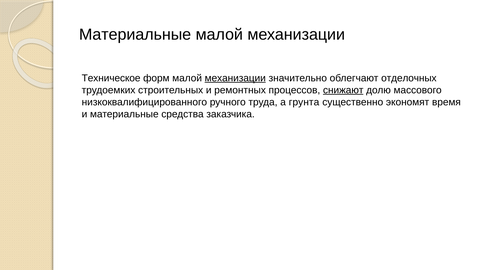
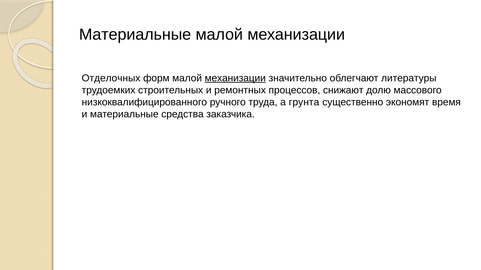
Техническое: Техническое -> Отделочных
отделочных: отделочных -> литературы
снижают underline: present -> none
